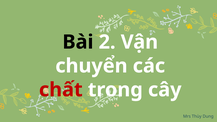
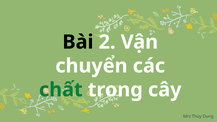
chất colour: red -> green
